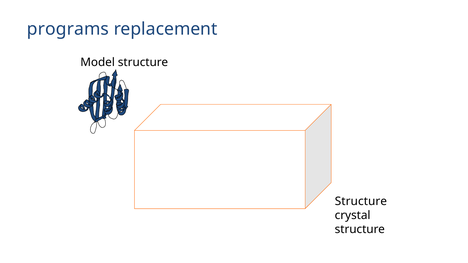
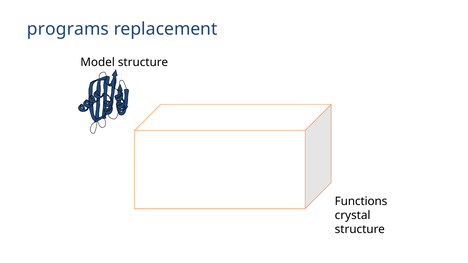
Structure at (361, 201): Structure -> Functions
